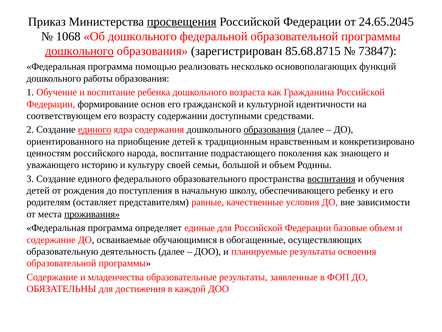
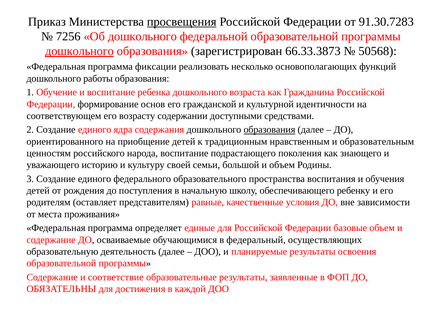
24.65.2045: 24.65.2045 -> 91.30.7283
1068: 1068 -> 7256
85.68.8715: 85.68.8715 -> 66.33.3873
73847: 73847 -> 50568
помощью: помощью -> фиксации
единого at (95, 129) underline: present -> none
конкретизировано: конкретизировано -> образовательным
воспитания underline: present -> none
проживания underline: present -> none
обогащенные: обогащенные -> федеральный
младенчества: младенчества -> соответствие
